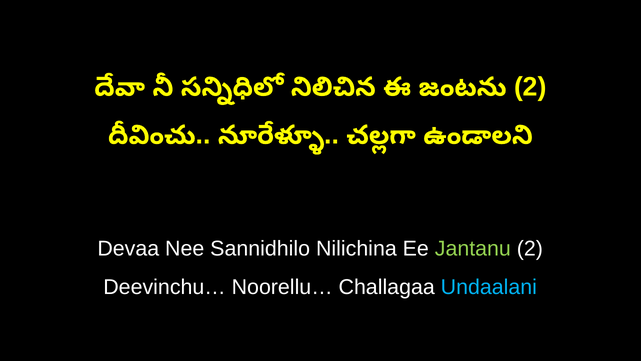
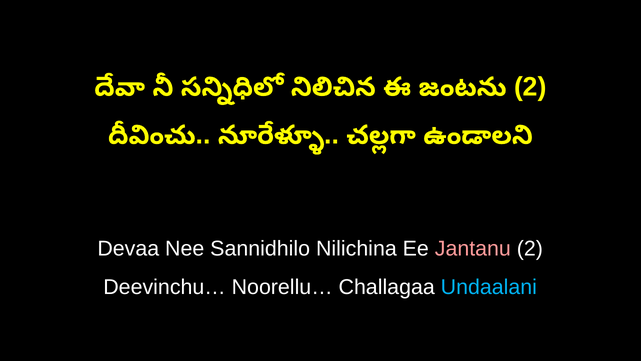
Jantanu colour: light green -> pink
